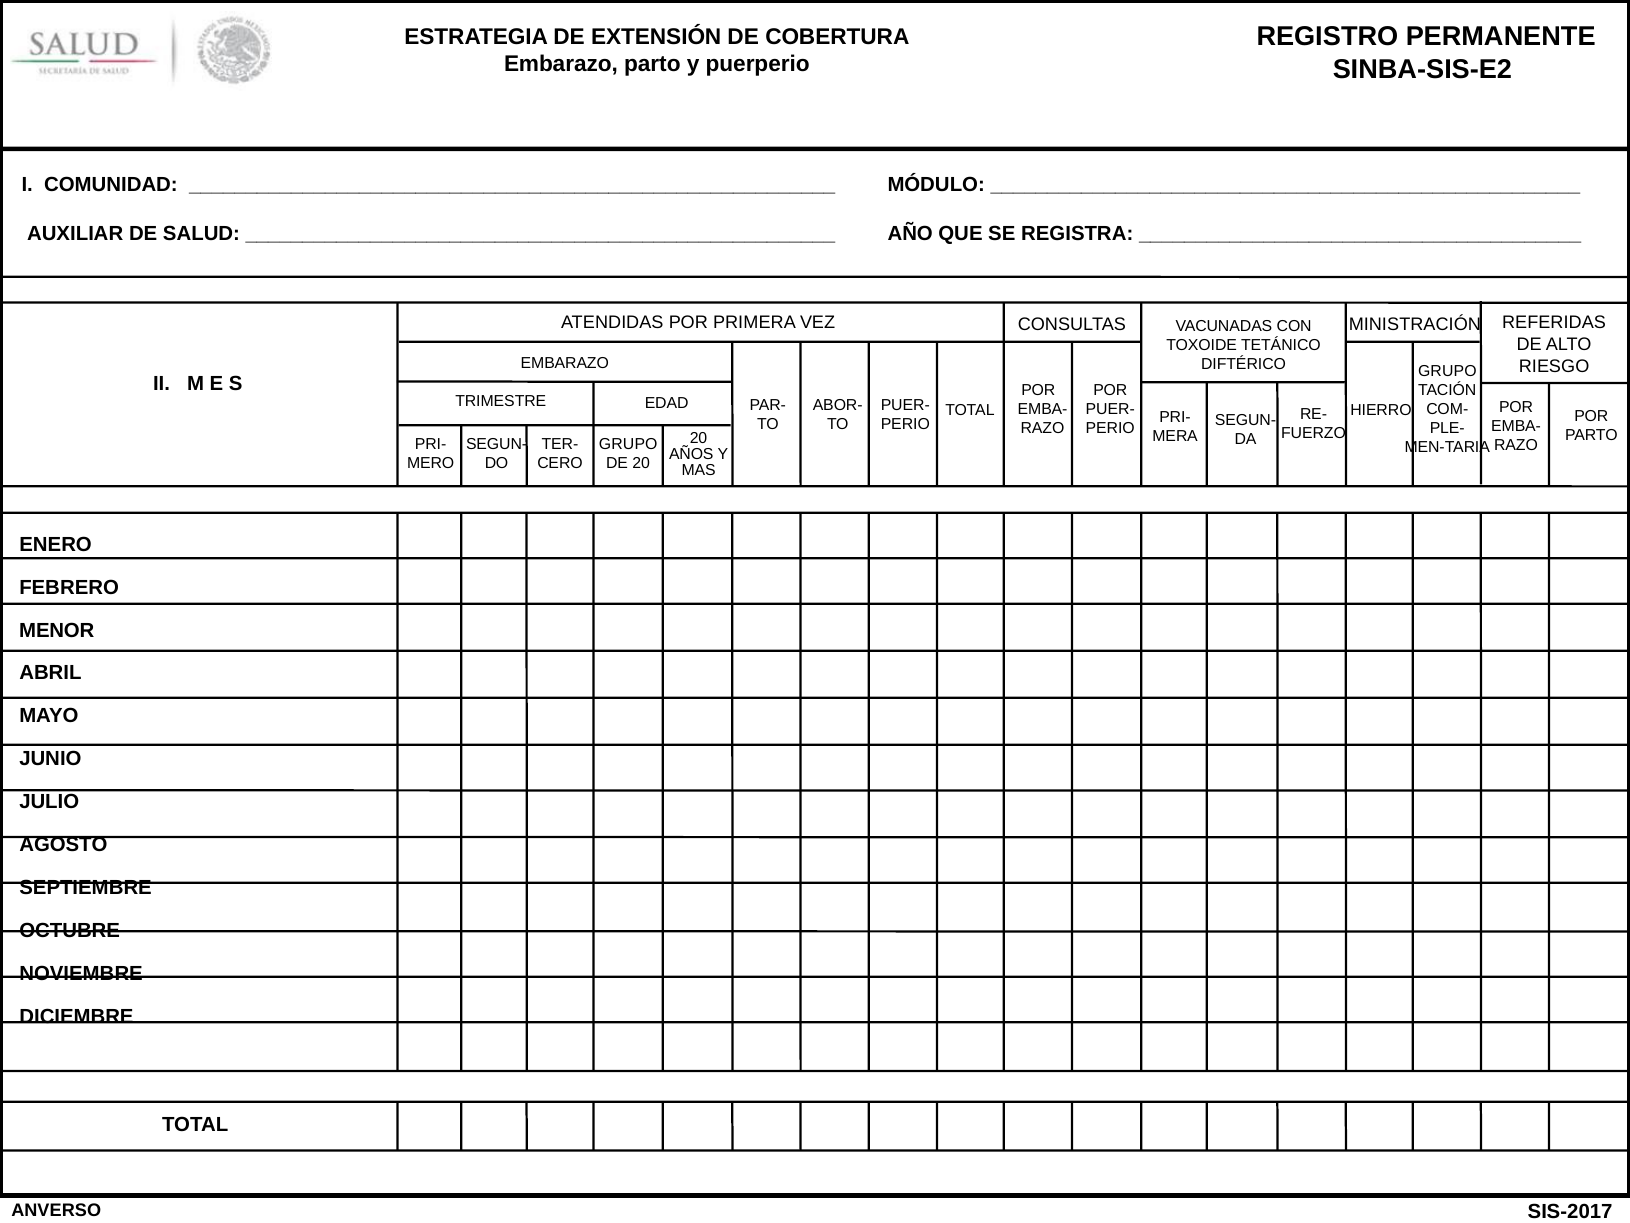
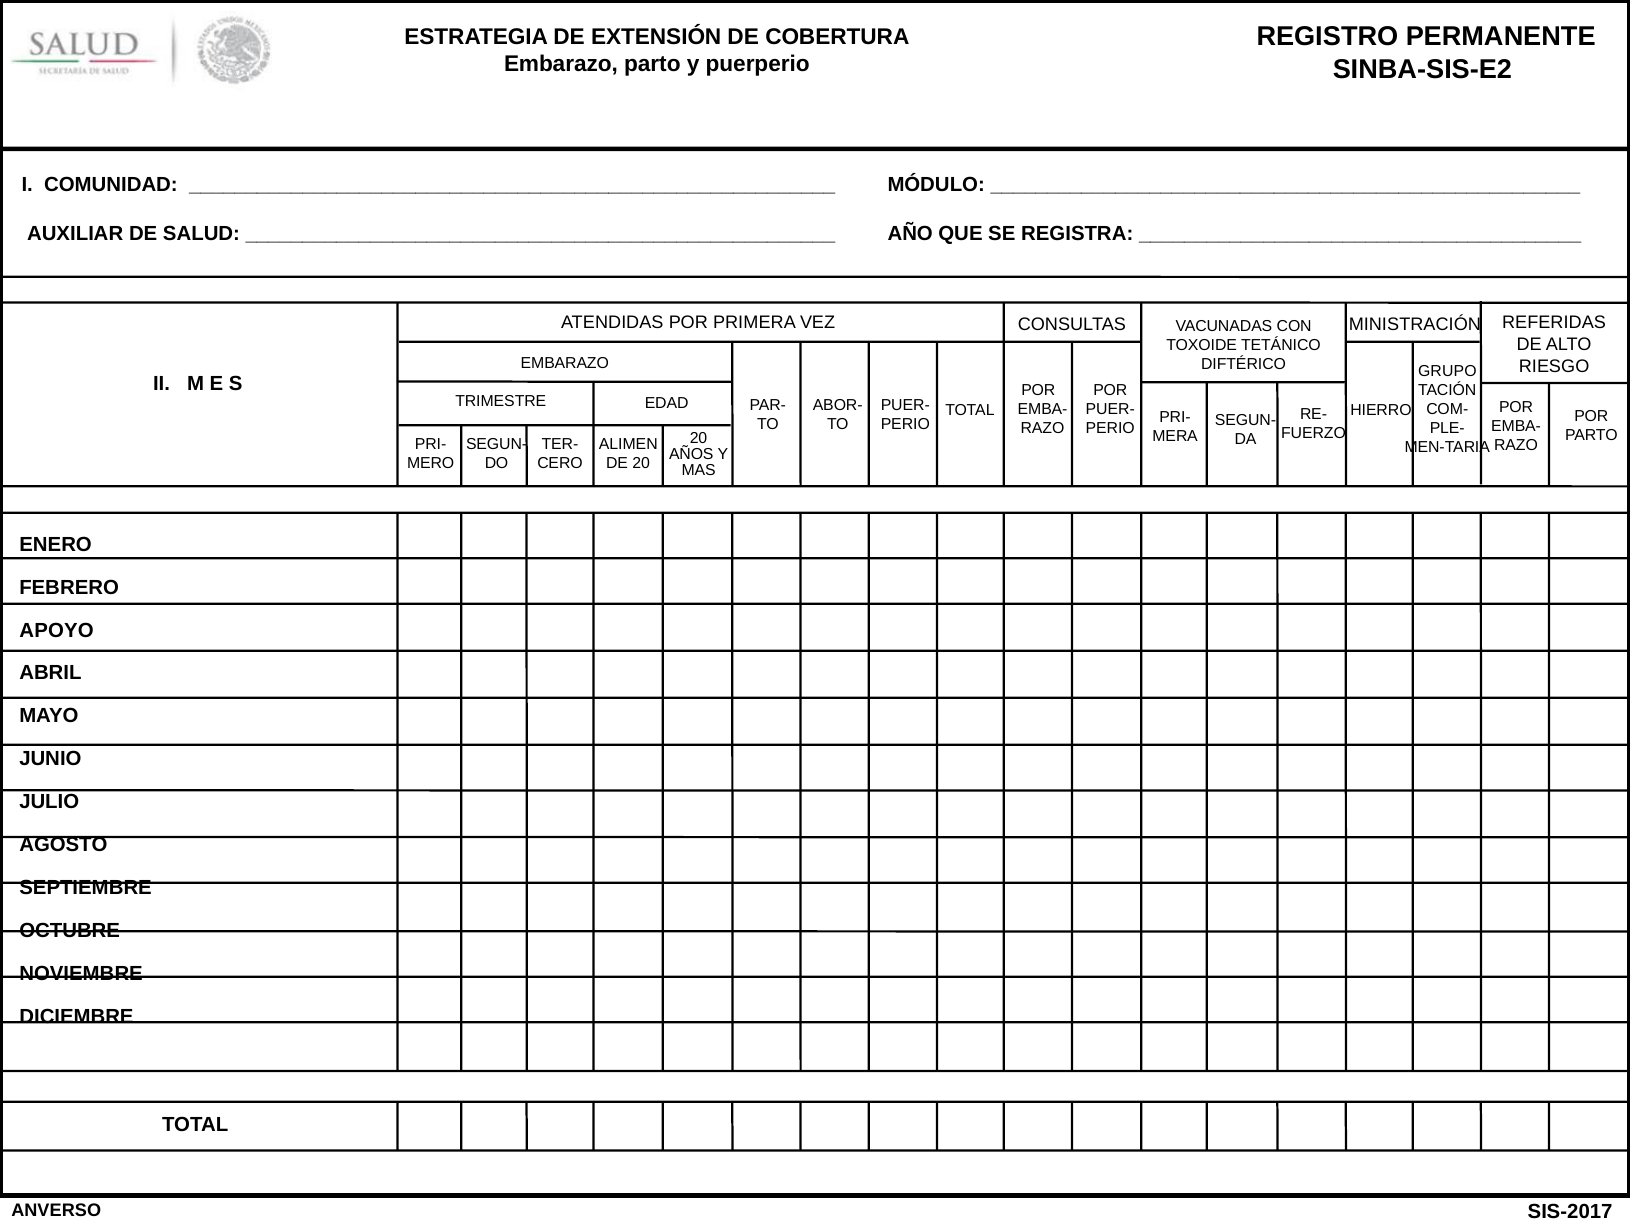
GRUPO at (628, 444): GRUPO -> ALIMEN
MENOR: MENOR -> APOYO
